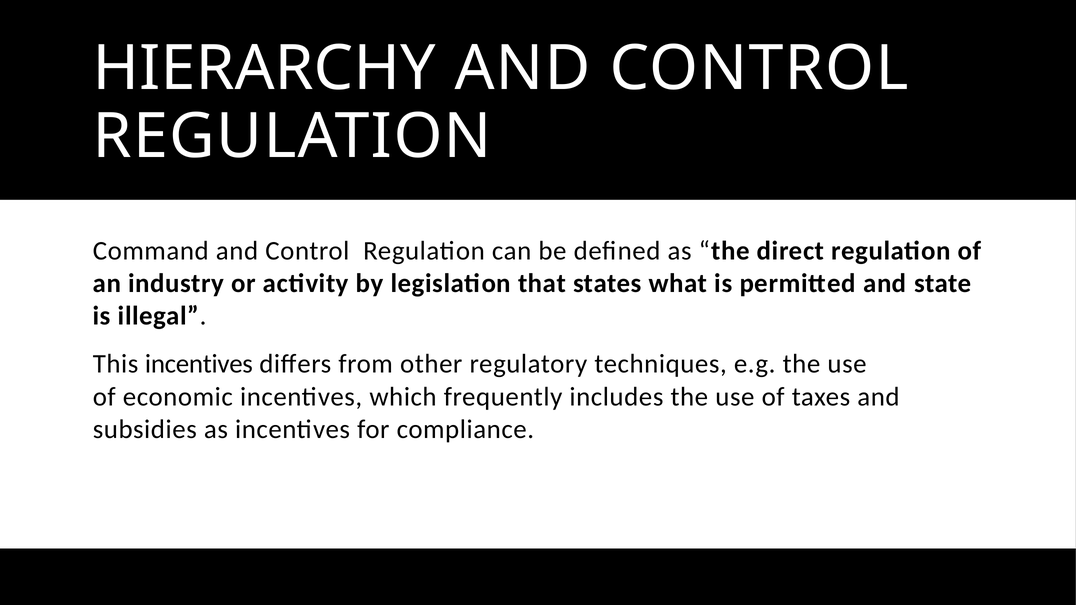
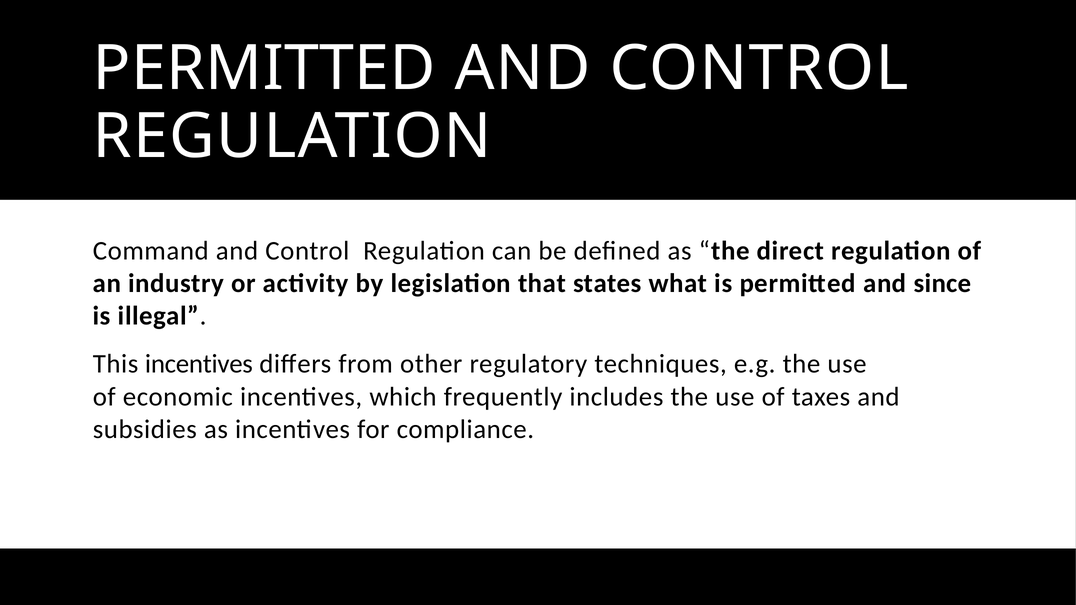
HIERARCHY at (264, 69): HIERARCHY -> PERMITTED
state: state -> since
